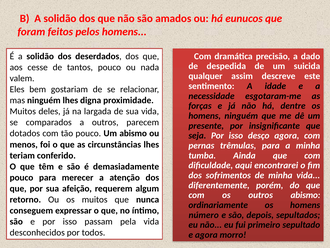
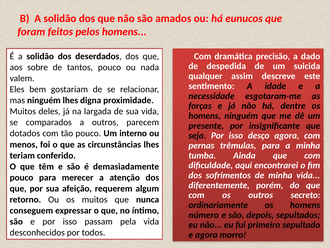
cesse: cesse -> sobre
Um abismo: abismo -> interno
outros abismo: abismo -> secreto
